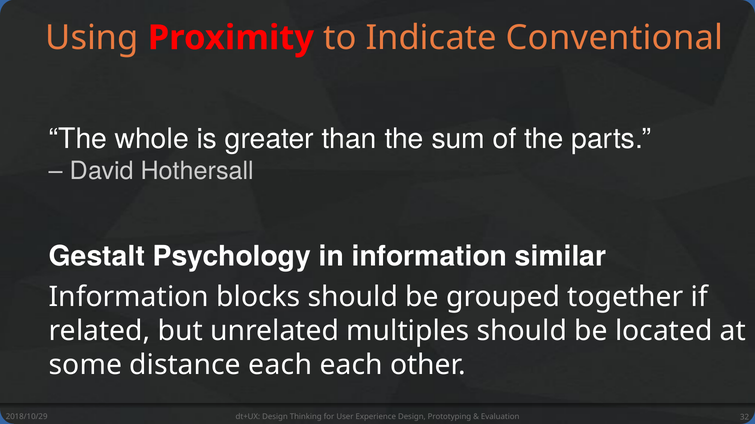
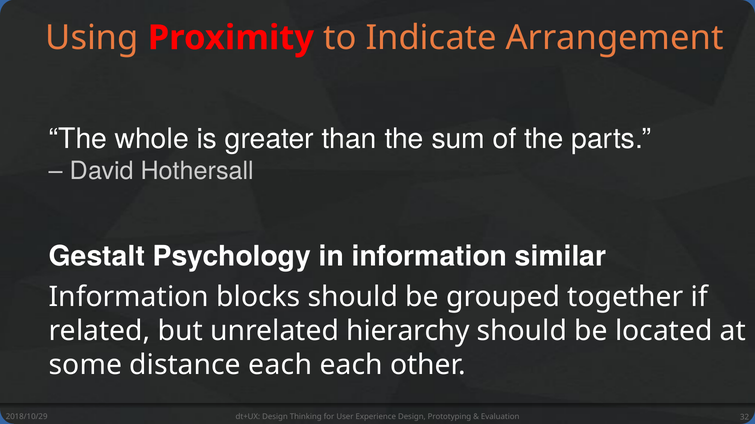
Conventional: Conventional -> Arrangement
multiples: multiples -> hierarchy
